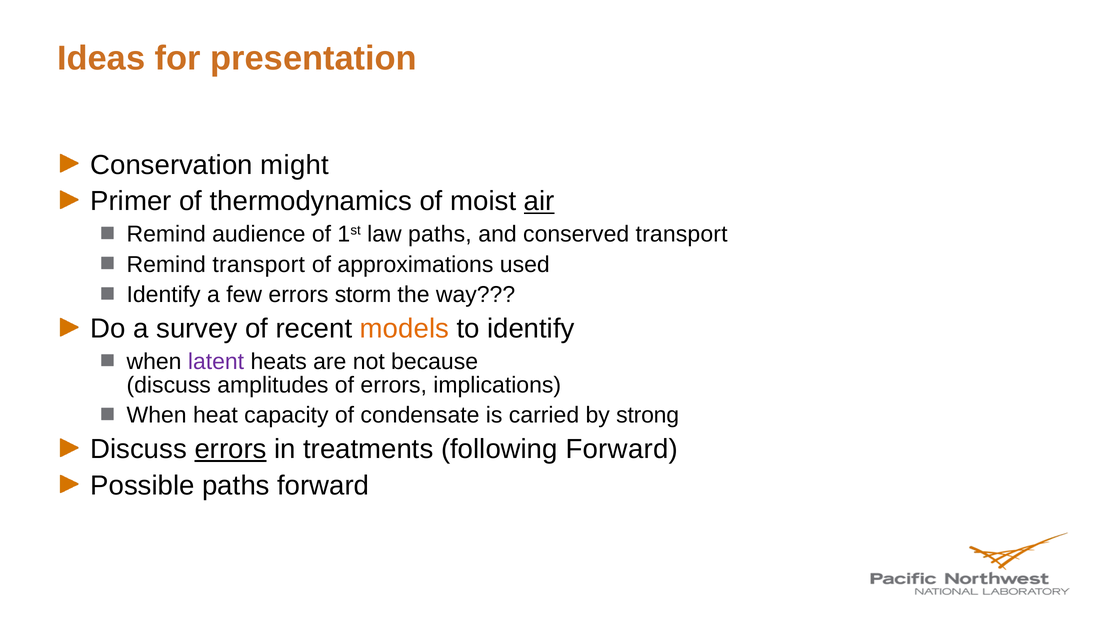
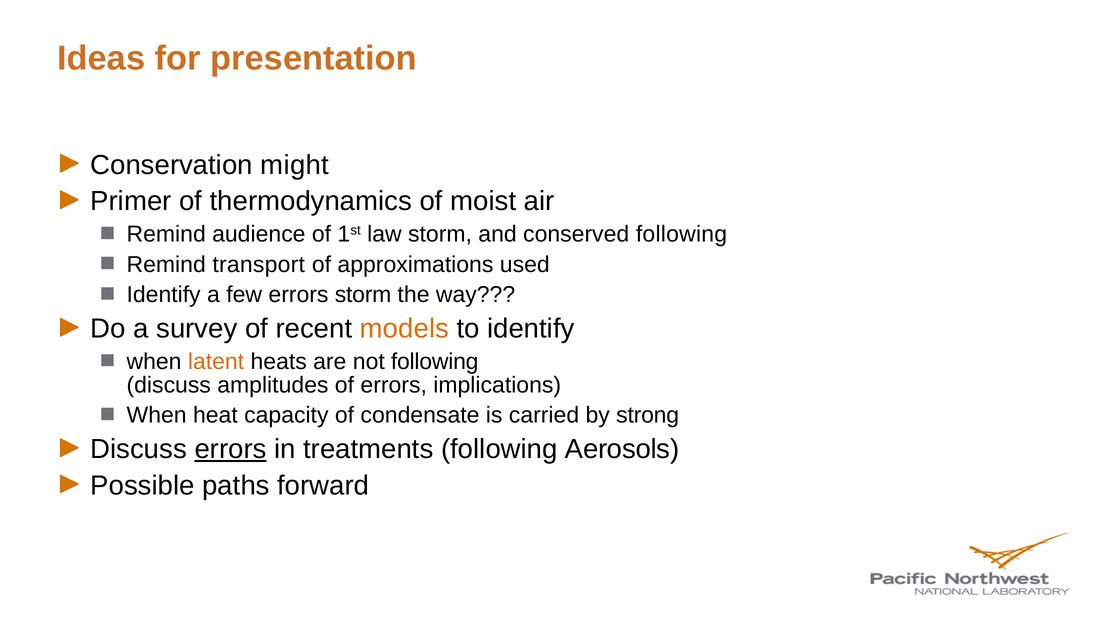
air underline: present -> none
law paths: paths -> storm
conserved transport: transport -> following
latent colour: purple -> orange
not because: because -> following
following Forward: Forward -> Aerosols
